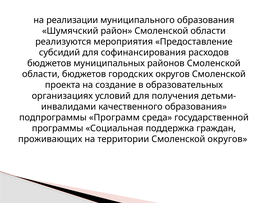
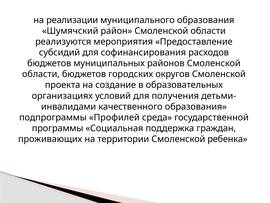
Программ: Программ -> Профилей
Смоленской округов: округов -> ребенка
